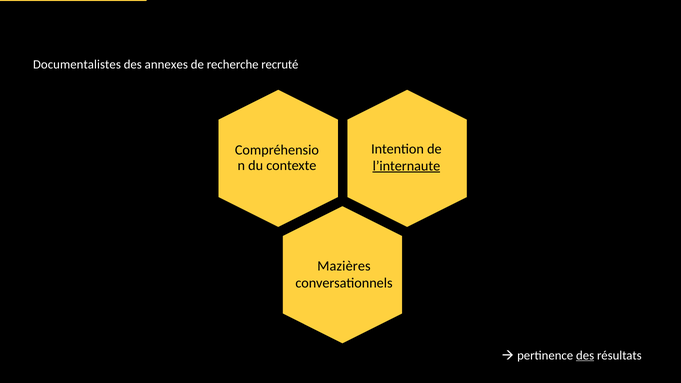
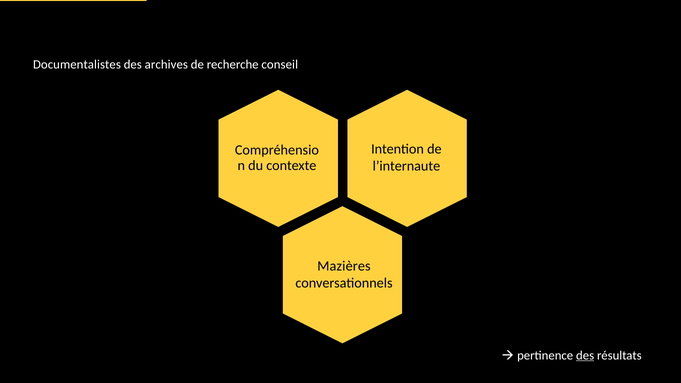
annexes: annexes -> archives
recruté: recruté -> conseil
l’internaute underline: present -> none
